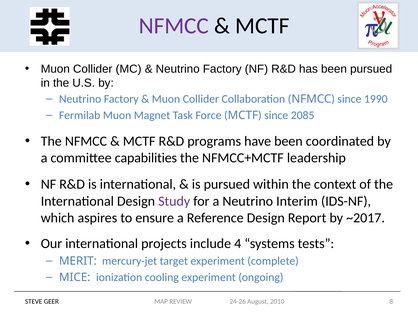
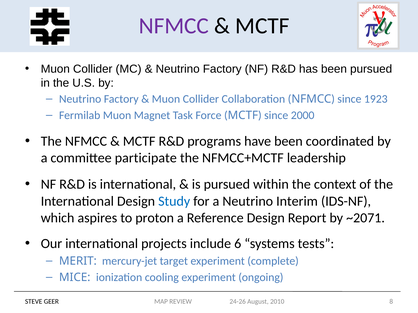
1990: 1990 -> 1923
2085: 2085 -> 2000
capabilities: capabilities -> participate
Study colour: purple -> blue
ensure: ensure -> proton
~2017: ~2017 -> ~2071
4: 4 -> 6
